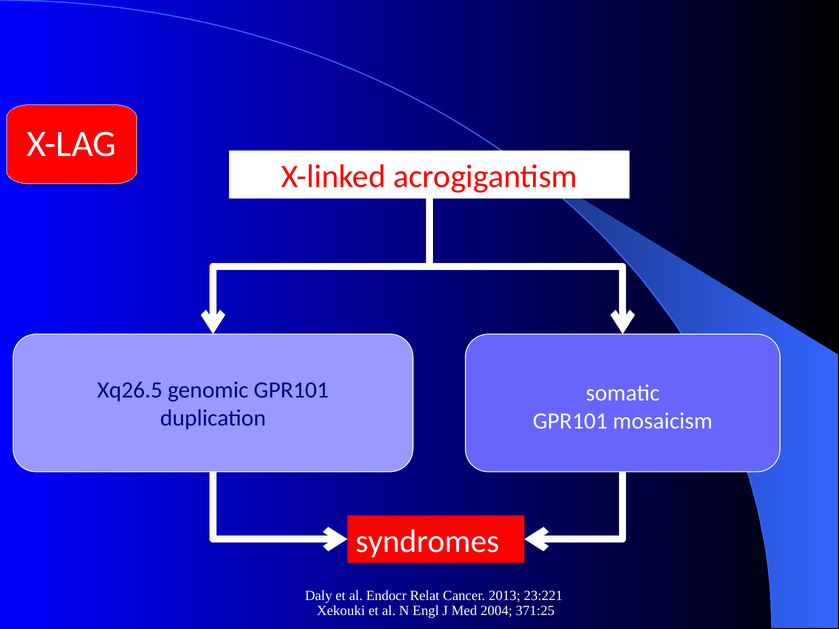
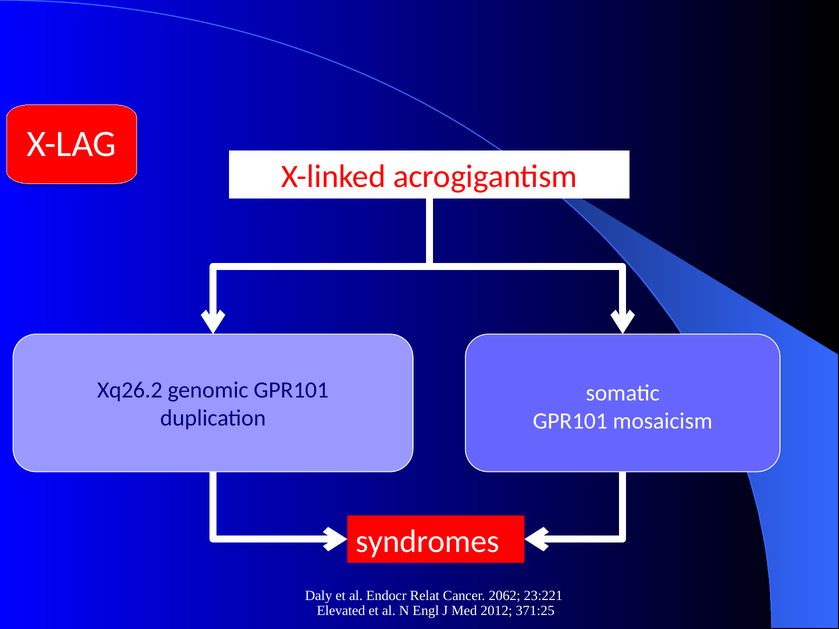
Xq26.5: Xq26.5 -> Xq26.2
2013: 2013 -> 2062
Xekouki: Xekouki -> Elevated
2004: 2004 -> 2012
